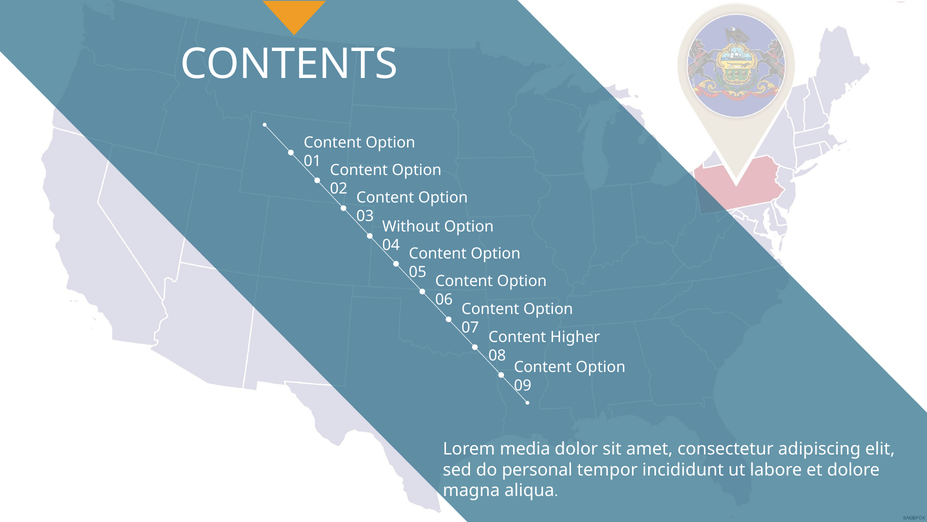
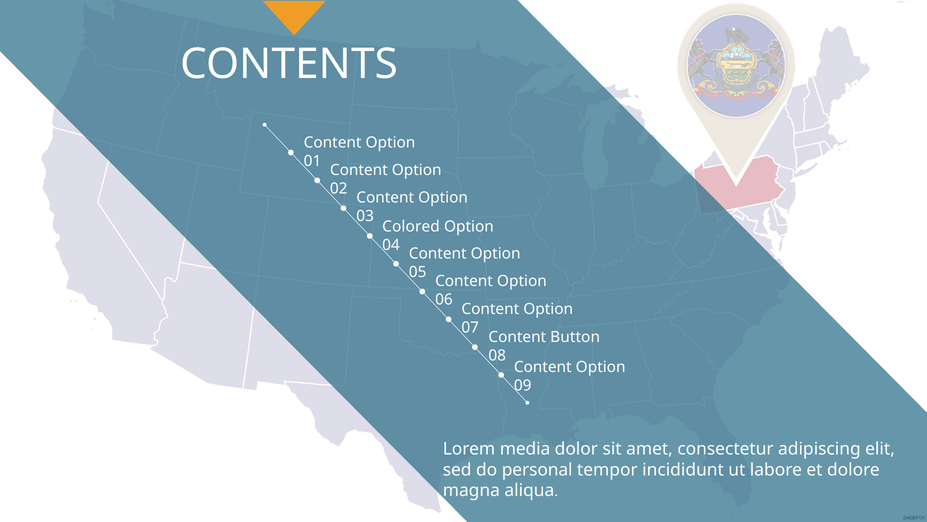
Without: Without -> Colored
Higher: Higher -> Button
